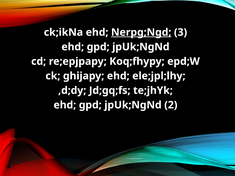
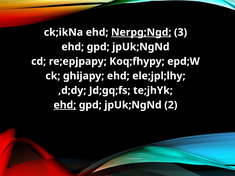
ehd at (65, 105) underline: none -> present
